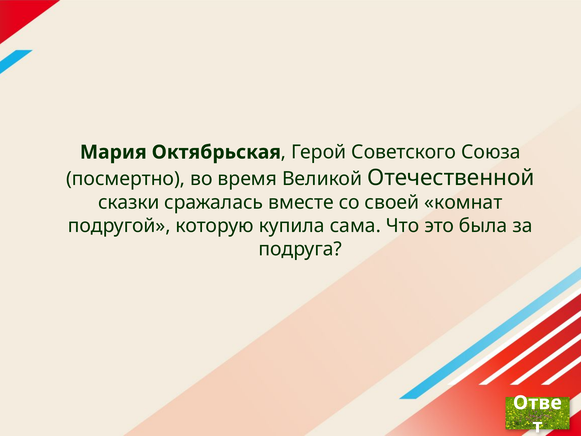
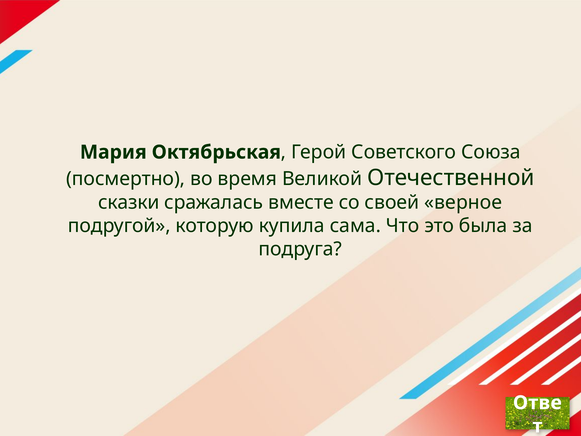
комнат: комнат -> верное
